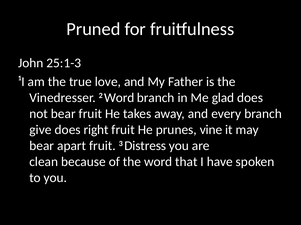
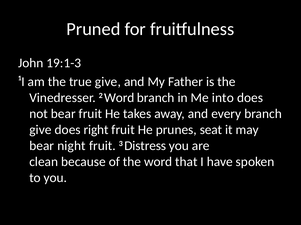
25:1-3: 25:1-3 -> 19:1-3
true love: love -> give
glad: glad -> into
vine: vine -> seat
apart: apart -> night
